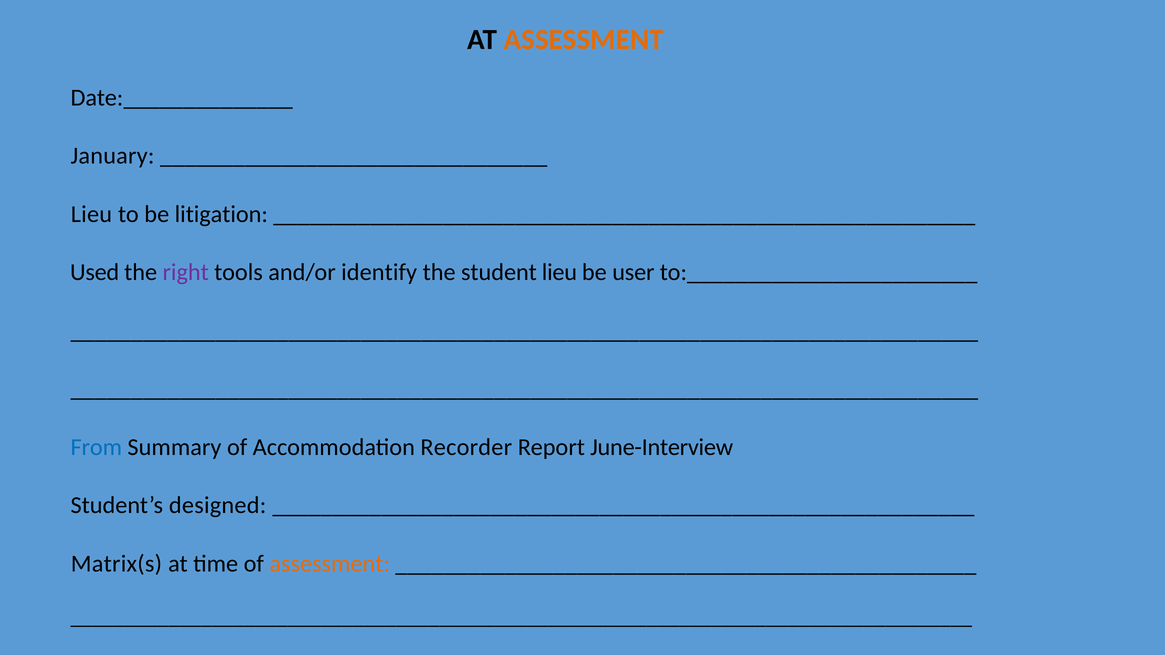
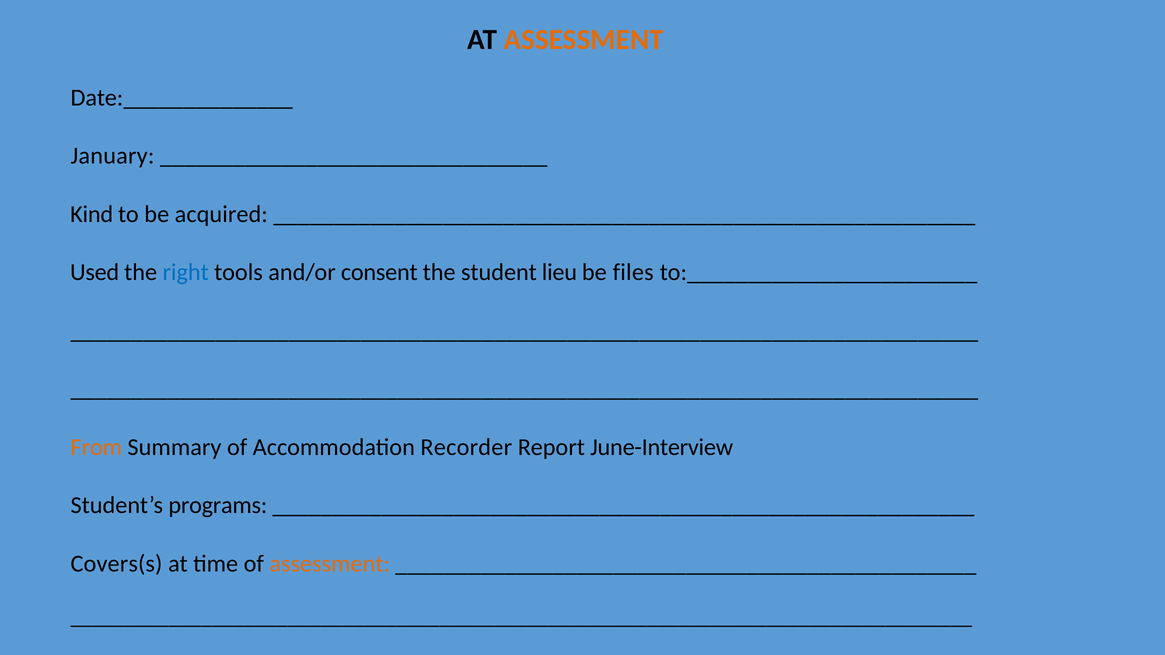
Lieu at (91, 214): Lieu -> Kind
litigation: litigation -> acquired
right colour: purple -> blue
identify: identify -> consent
user: user -> files
From colour: blue -> orange
designed: designed -> programs
Matrix(s: Matrix(s -> Covers(s
